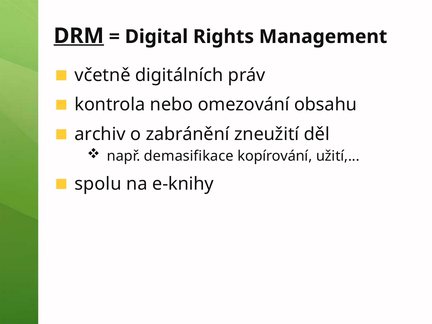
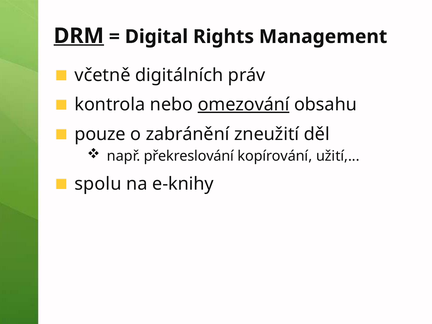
omezování underline: none -> present
archiv: archiv -> pouze
demasifikace: demasifikace -> překreslování
